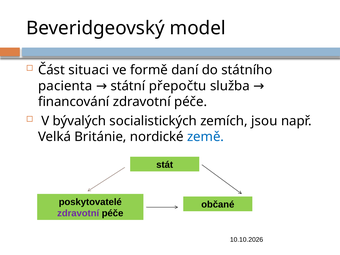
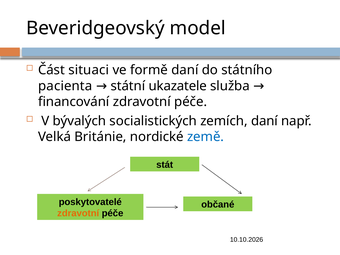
přepočtu: přepočtu -> ukazatele
zemích jsou: jsou -> daní
zdravotní at (78, 213) colour: purple -> orange
